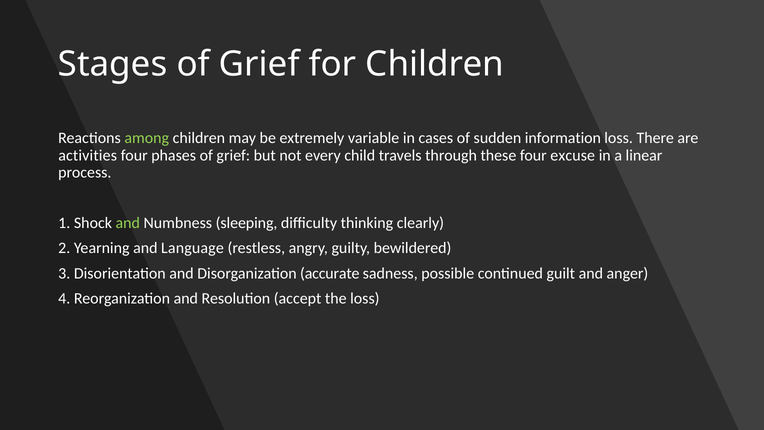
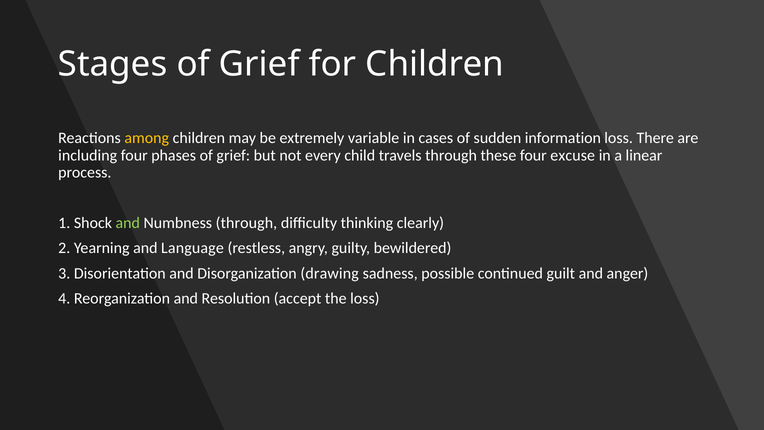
among colour: light green -> yellow
activities: activities -> including
Numbness sleeping: sleeping -> through
accurate: accurate -> drawing
